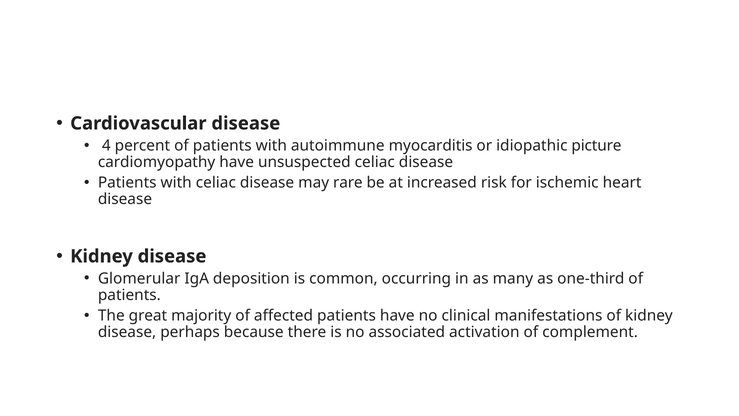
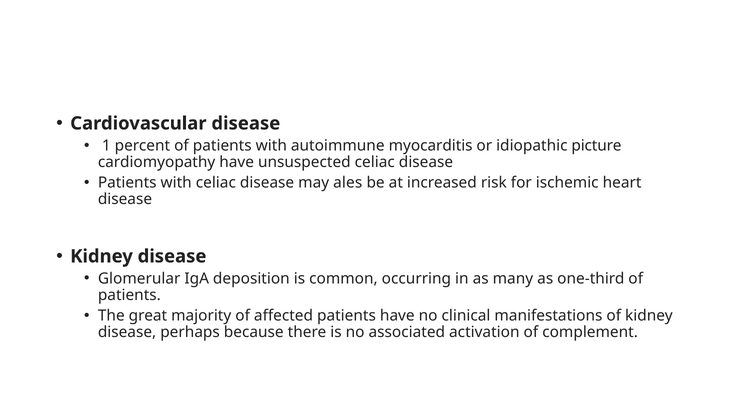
4: 4 -> 1
rare: rare -> ales
